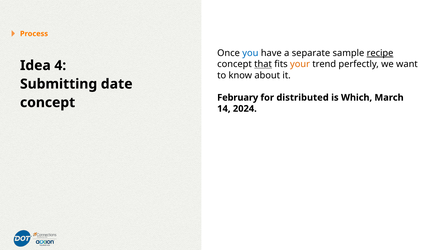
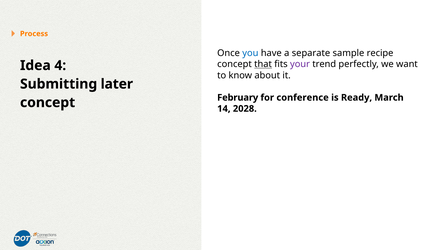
recipe underline: present -> none
your colour: orange -> purple
date: date -> later
distributed: distributed -> conference
Which: Which -> Ready
2024: 2024 -> 2028
